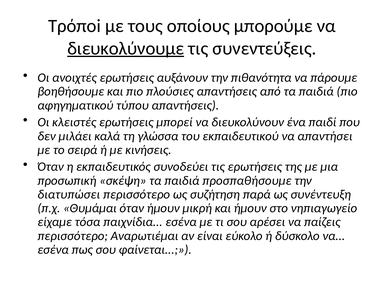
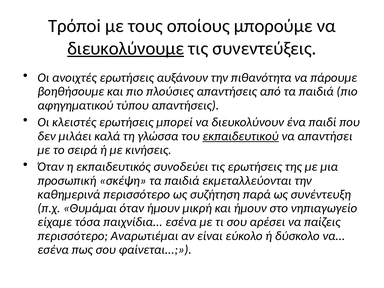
εκπαιδευτικού underline: none -> present
προσπαθήσουμε: προσπαθήσουμε -> εκμεταλλεύονται
διατυπώσει: διατυπώσει -> καθημερινά
